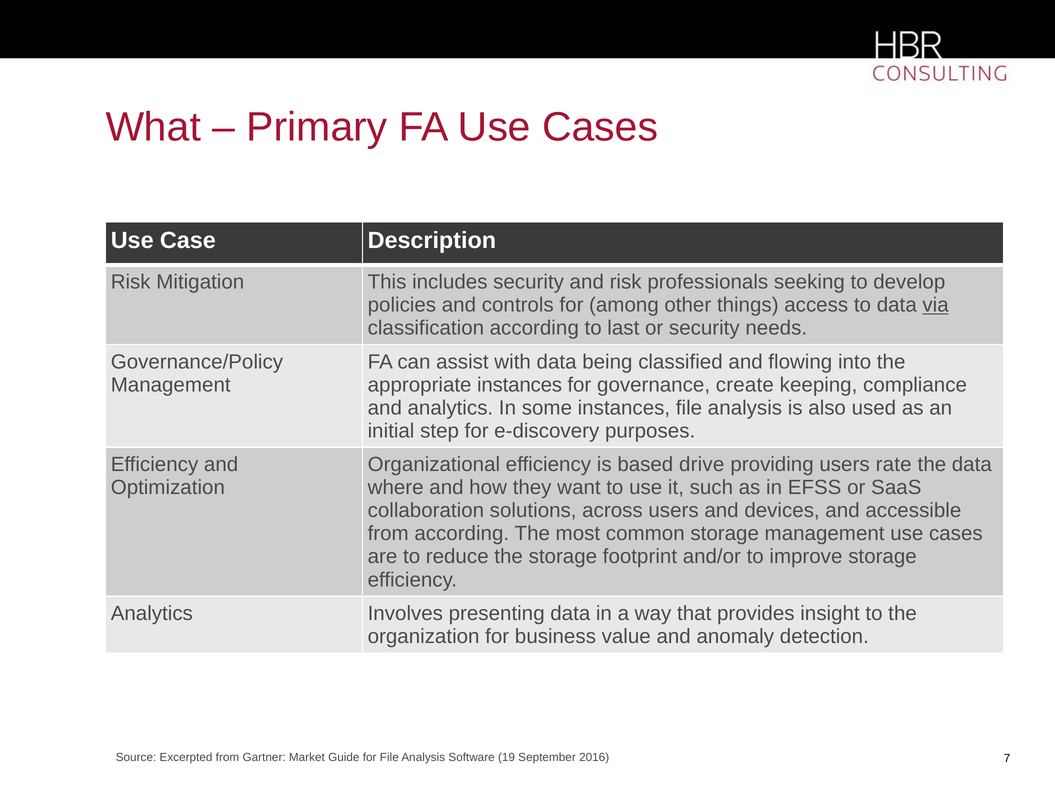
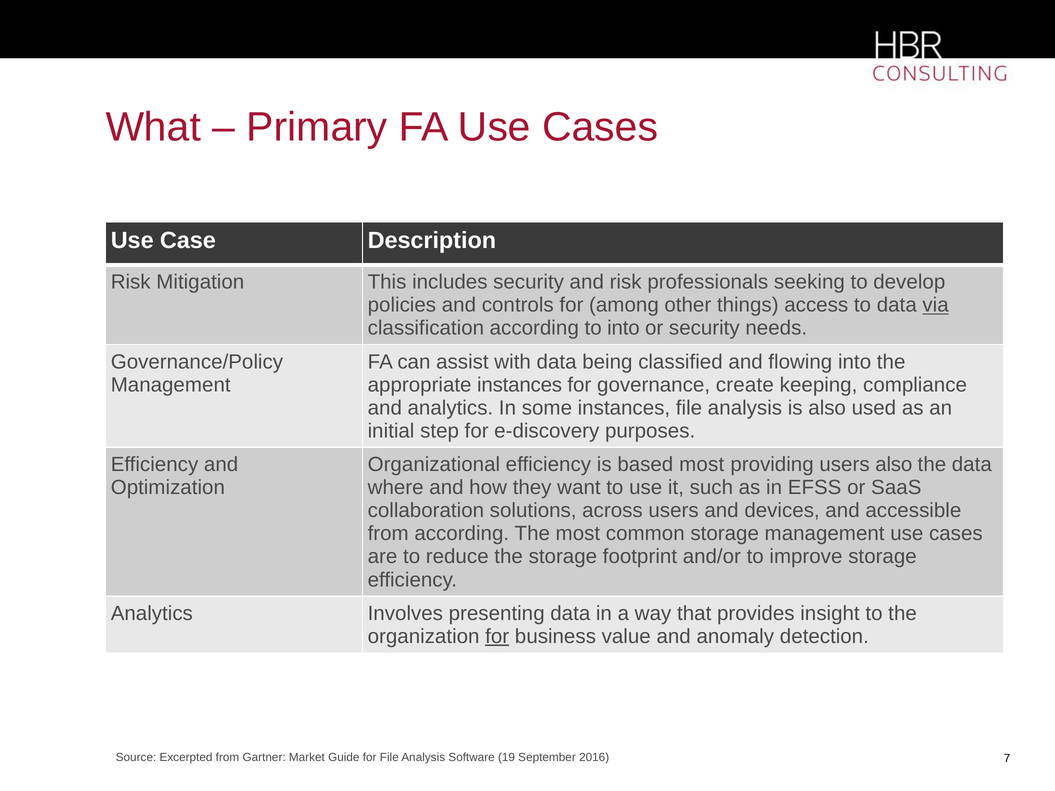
to last: last -> into
based drive: drive -> most
users rate: rate -> also
for at (497, 637) underline: none -> present
